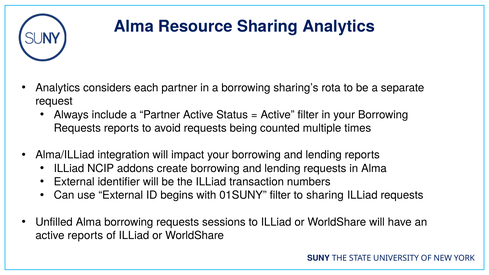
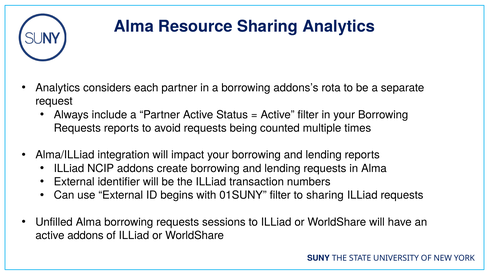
sharing’s: sharing’s -> addons’s
active reports: reports -> addons
